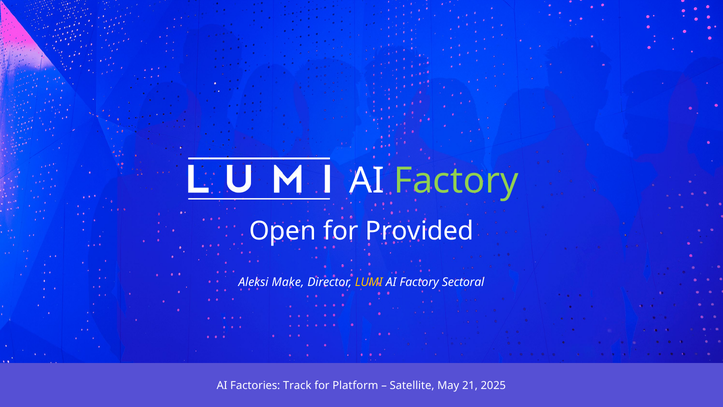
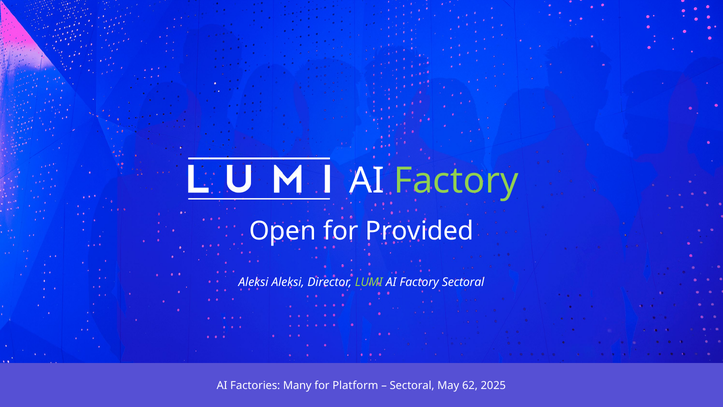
Aleksi Make: Make -> Aleksi
LUMI colour: yellow -> light green
Track: Track -> Many
Satellite at (412, 385): Satellite -> Sectoral
21: 21 -> 62
